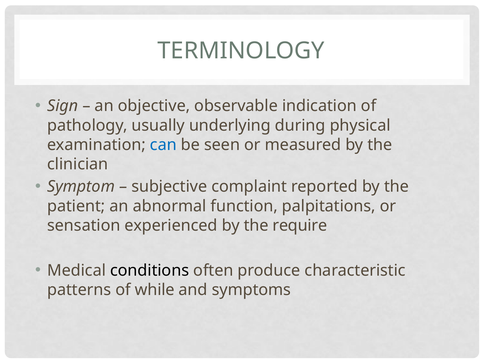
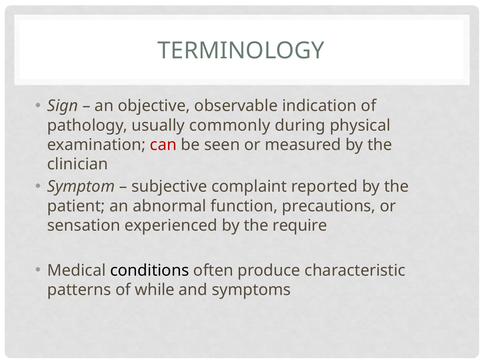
underlying: underlying -> commonly
can colour: blue -> red
palpitations: palpitations -> precautions
